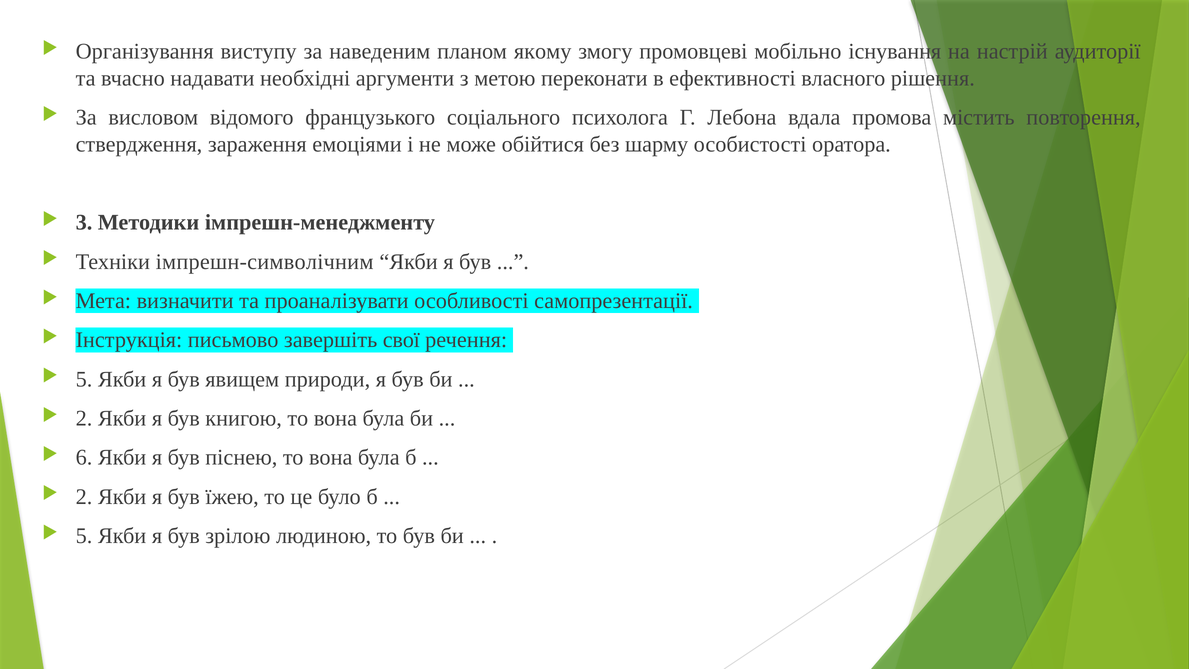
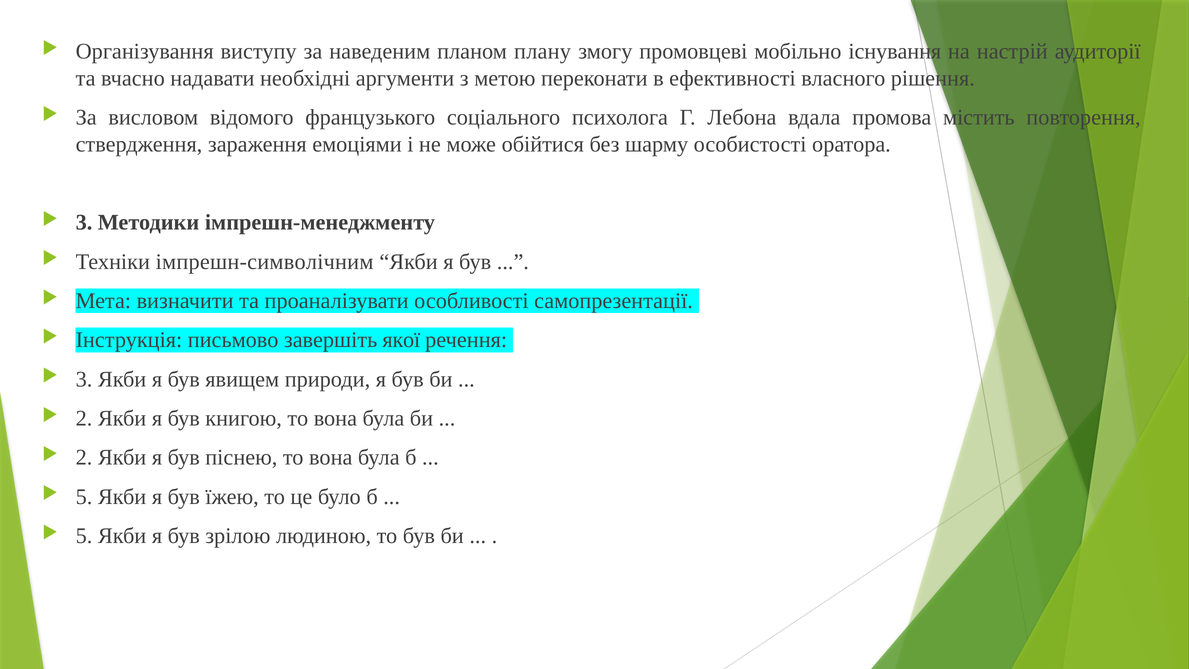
якому: якому -> плану
свої: свої -> якої
5 at (84, 379): 5 -> 3
6 at (84, 457): 6 -> 2
2 at (84, 497): 2 -> 5
